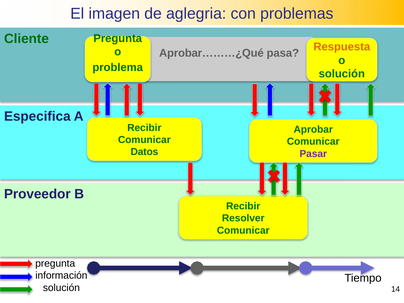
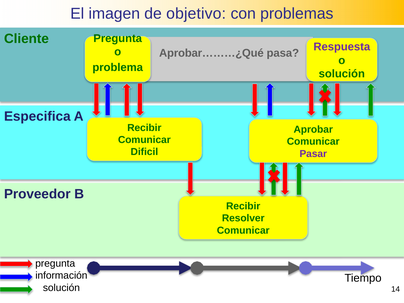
aglegria: aglegria -> objetivo
Respuesta colour: orange -> purple
Datos: Datos -> Dificil
